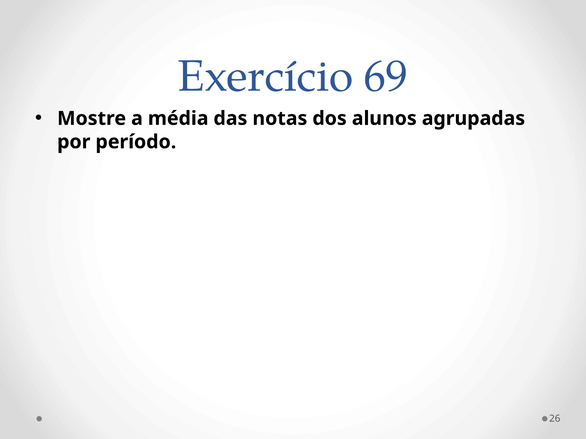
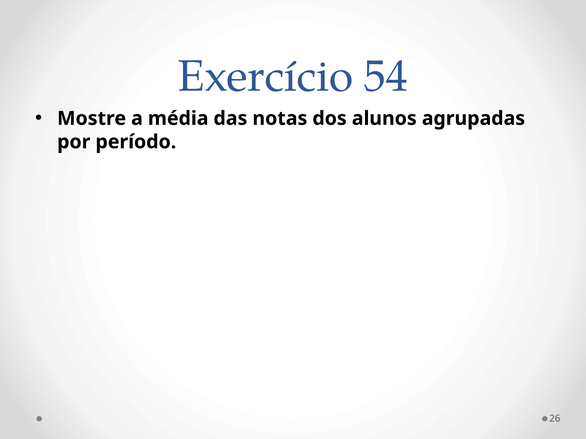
69: 69 -> 54
